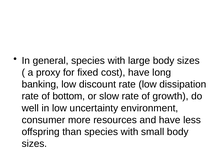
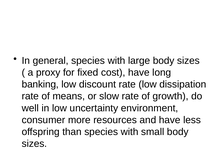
bottom: bottom -> means
